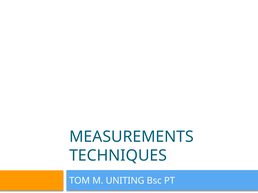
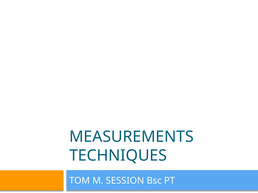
UNITING: UNITING -> SESSION
